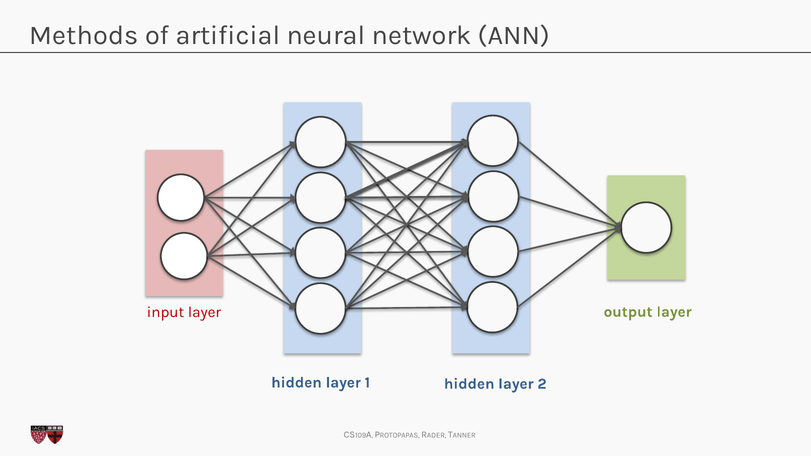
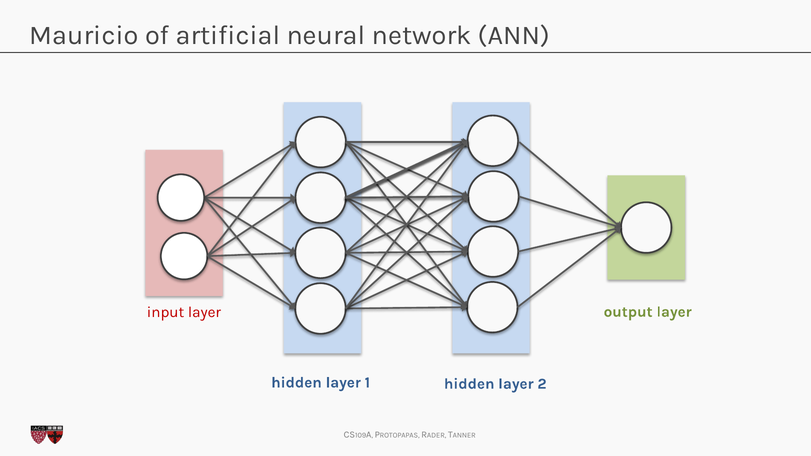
Methods: Methods -> Mauricio
